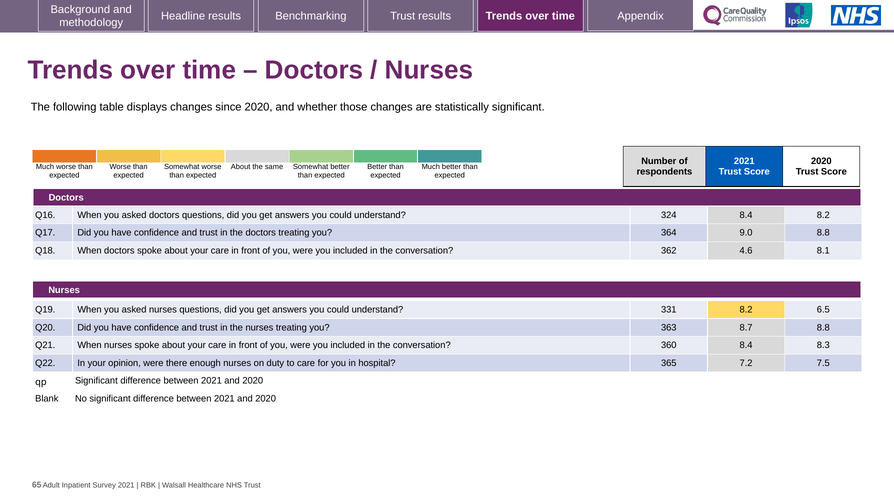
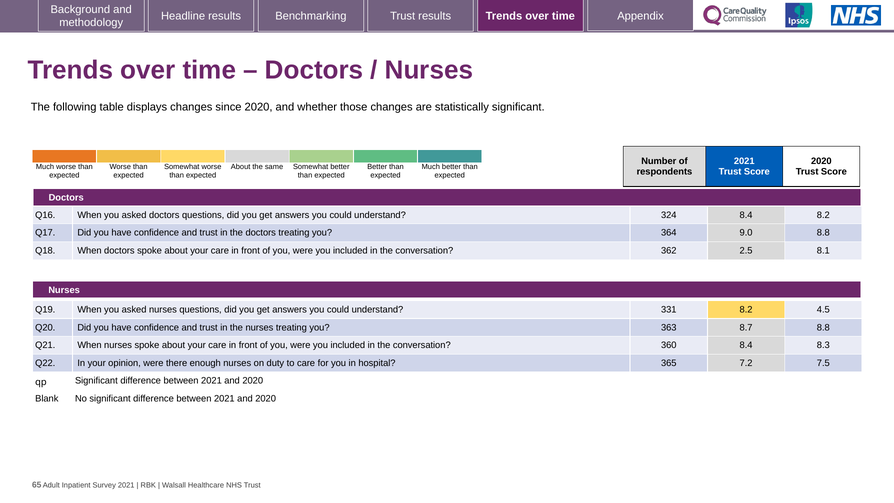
4.6: 4.6 -> 2.5
6.5: 6.5 -> 4.5
